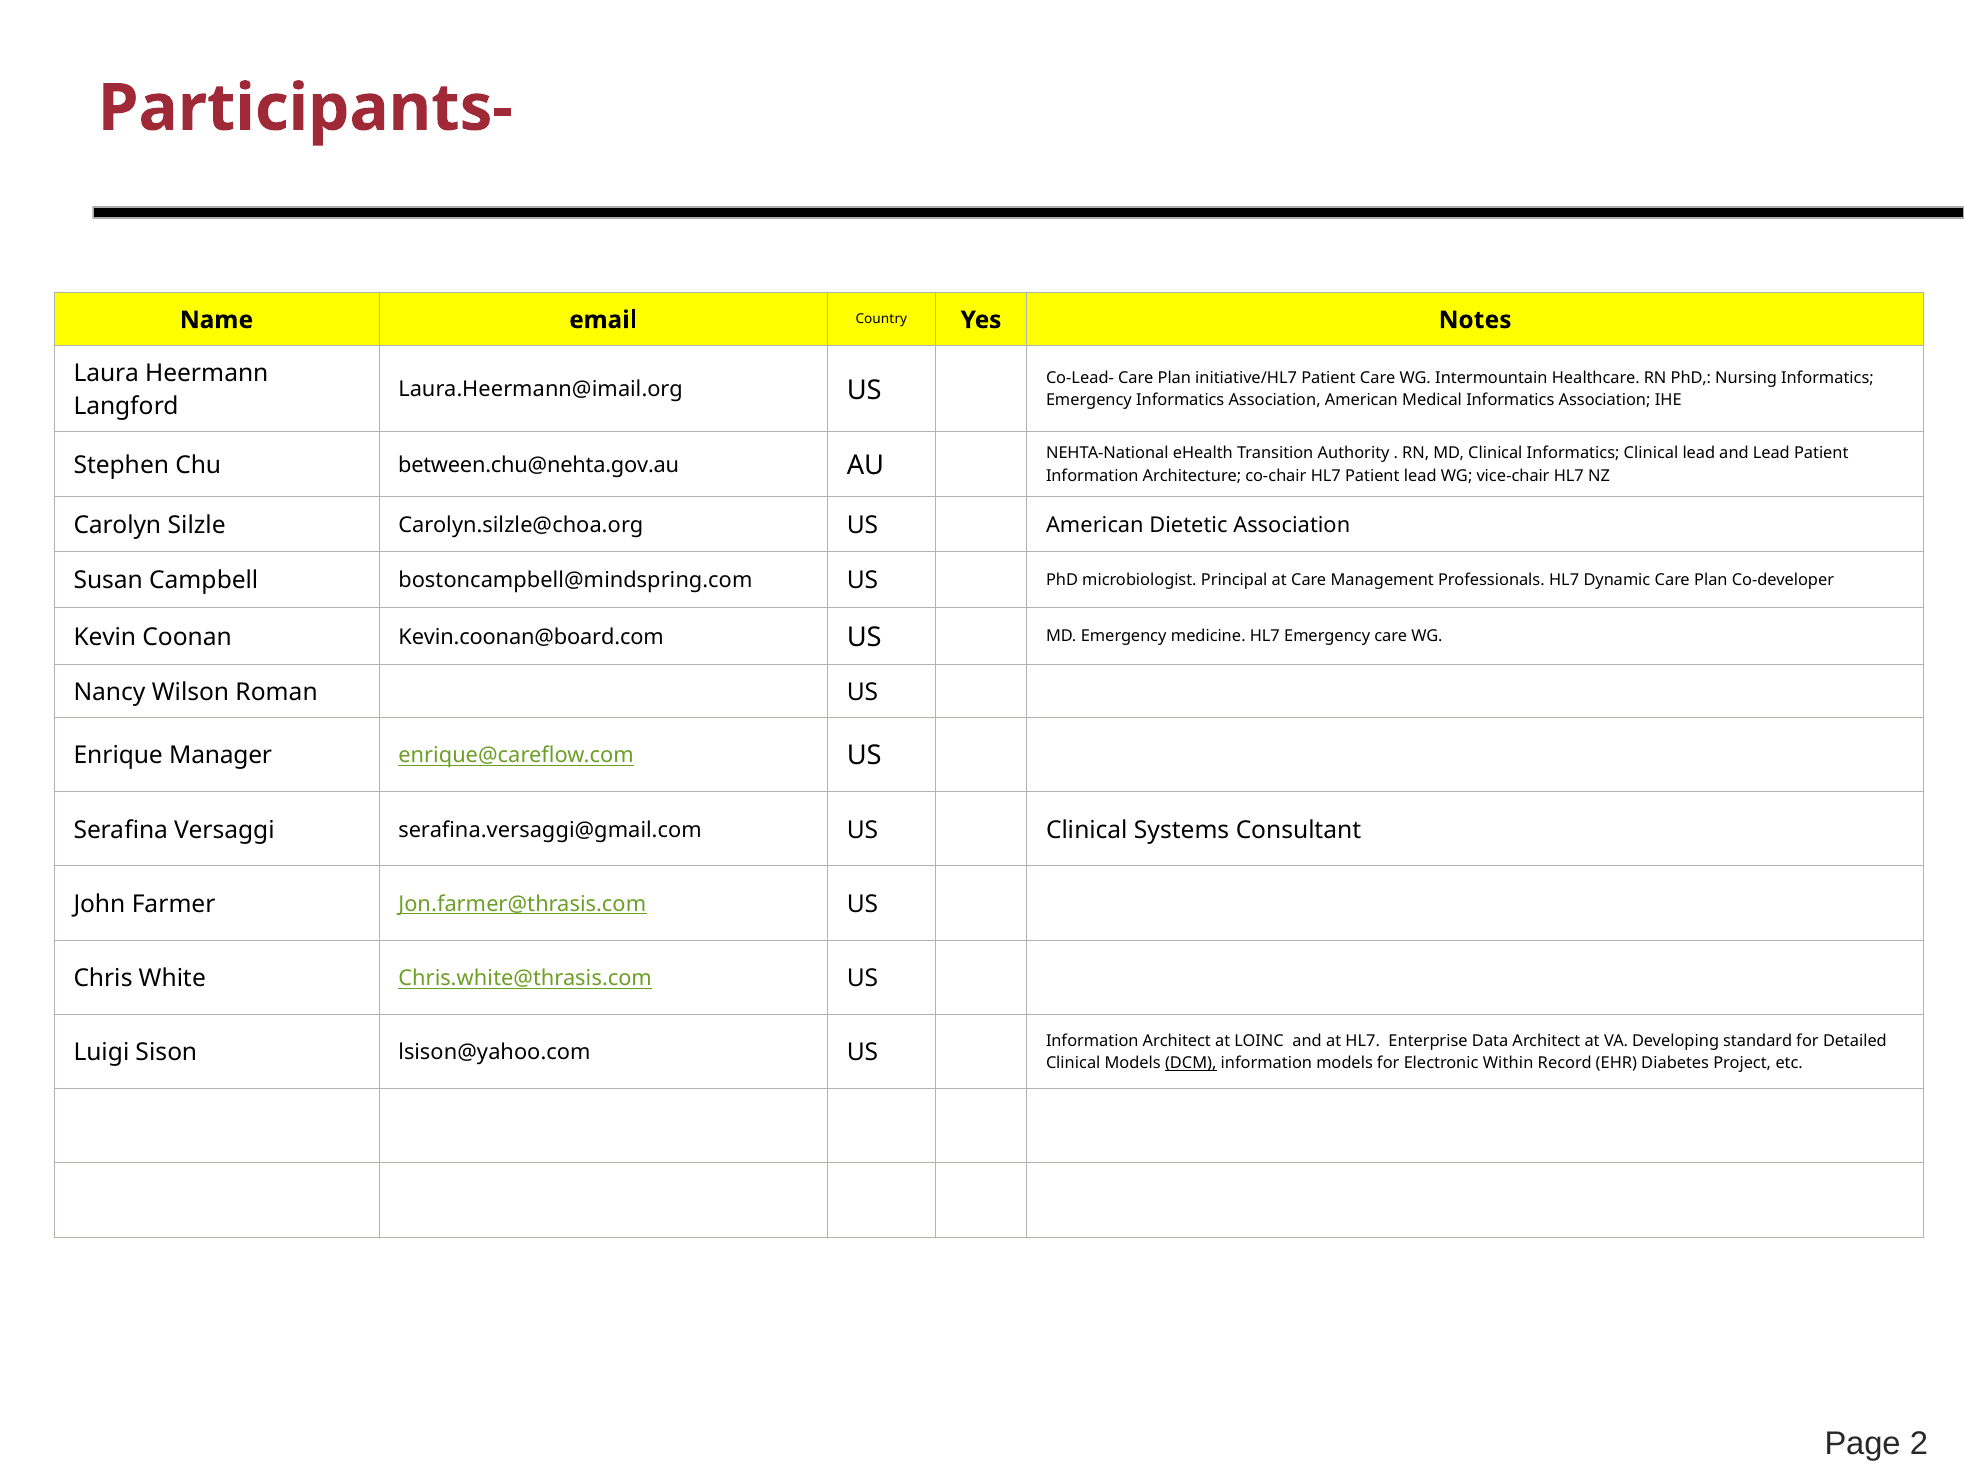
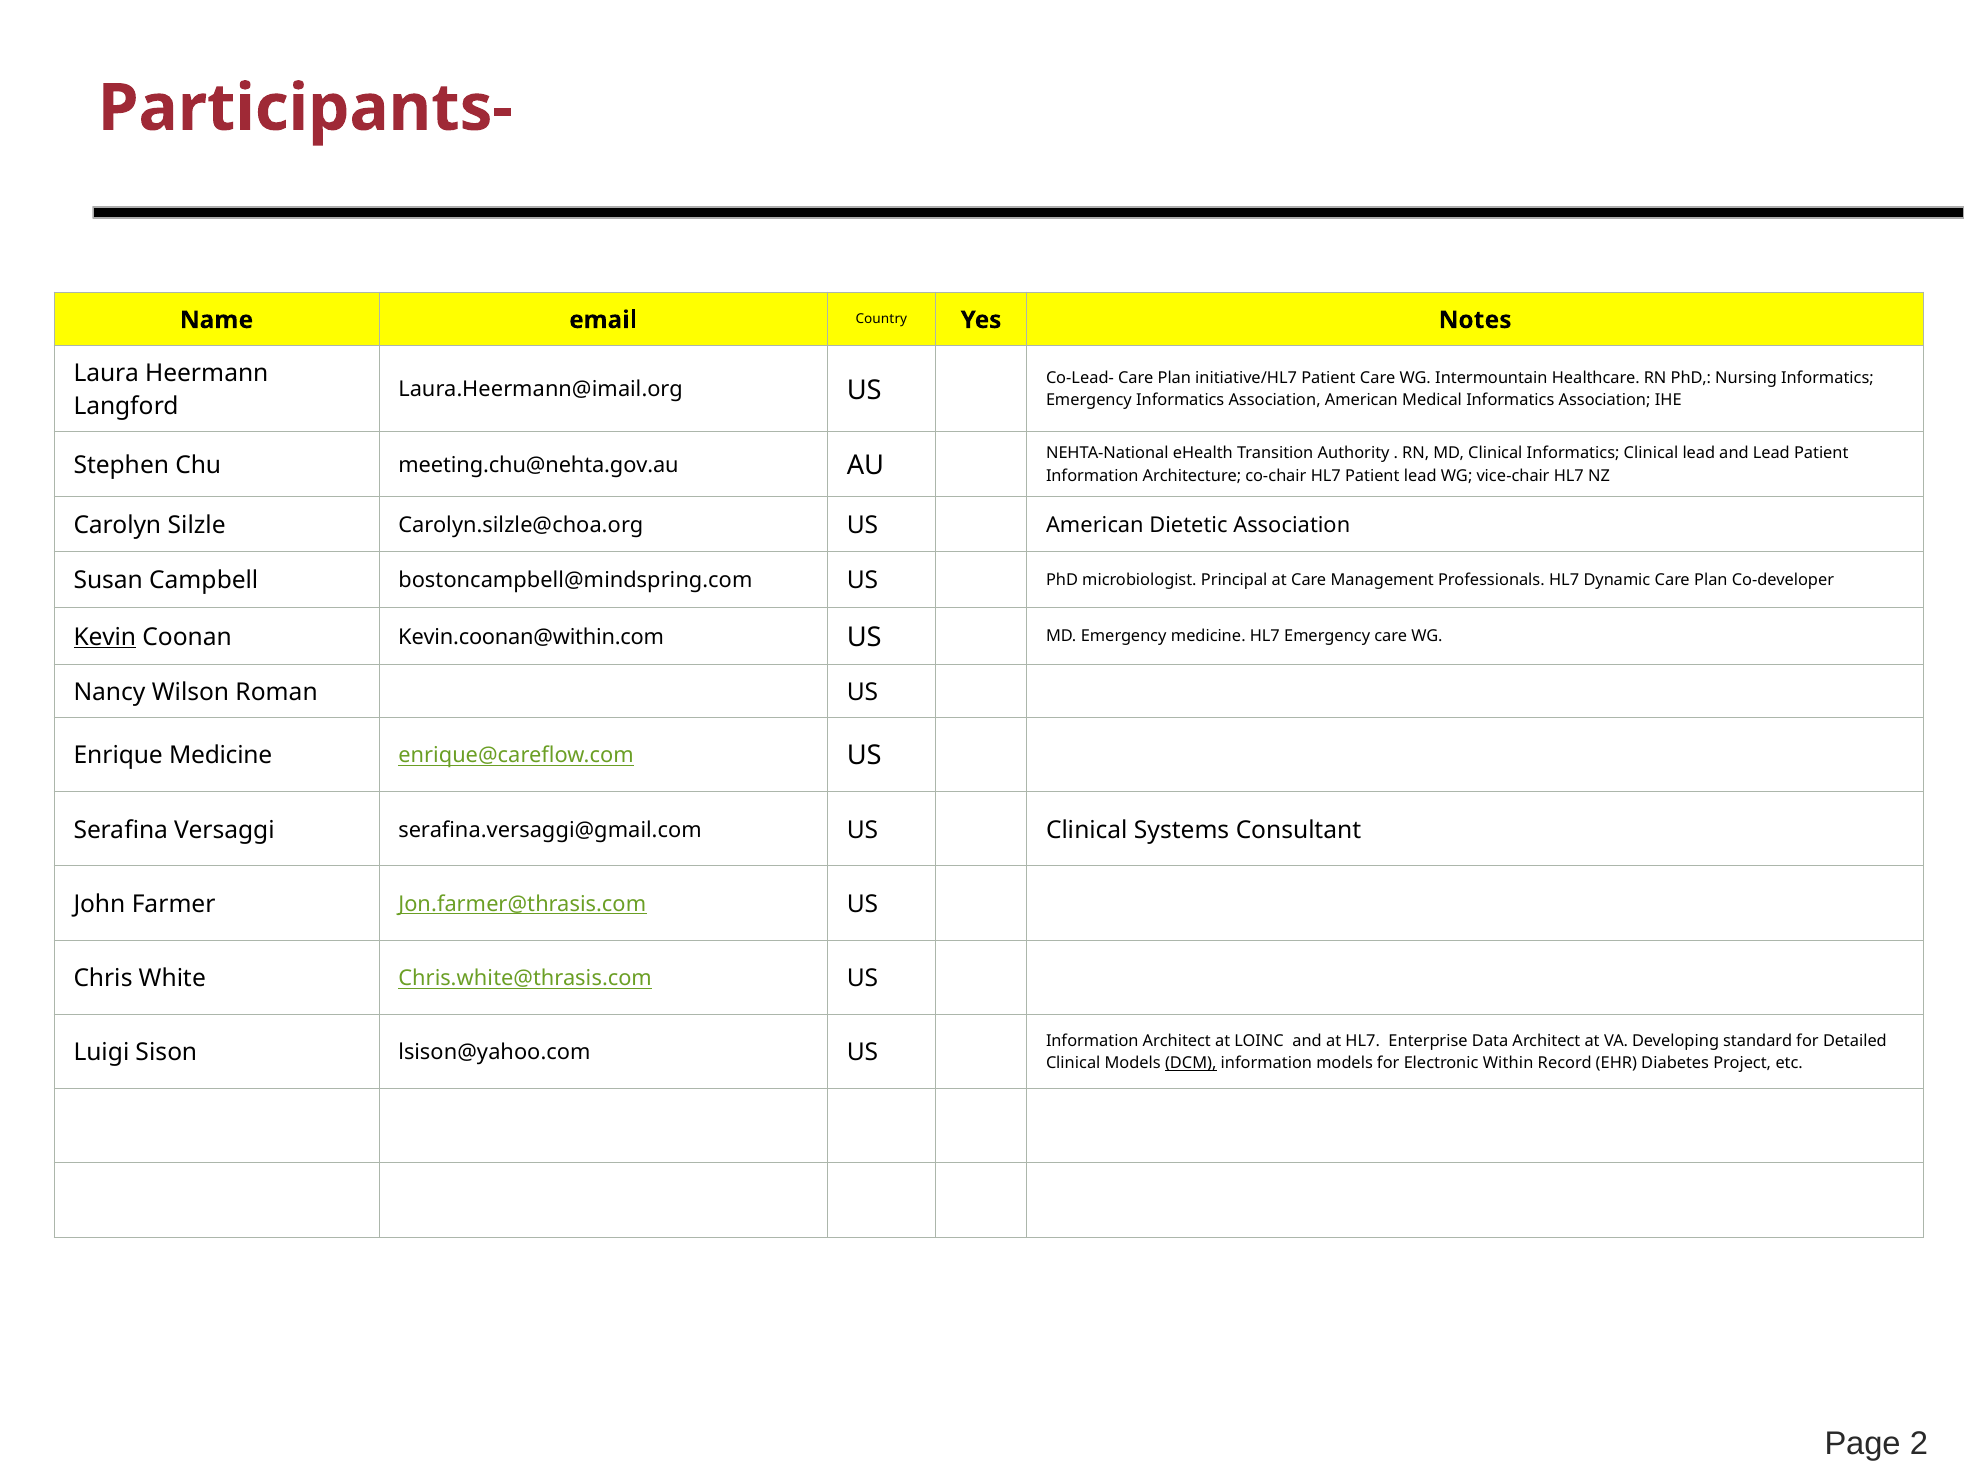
between.chu@nehta.gov.au: between.chu@nehta.gov.au -> meeting.chu@nehta.gov.au
Kevin underline: none -> present
Kevin.coonan@board.com: Kevin.coonan@board.com -> Kevin.coonan@within.com
Enrique Manager: Manager -> Medicine
